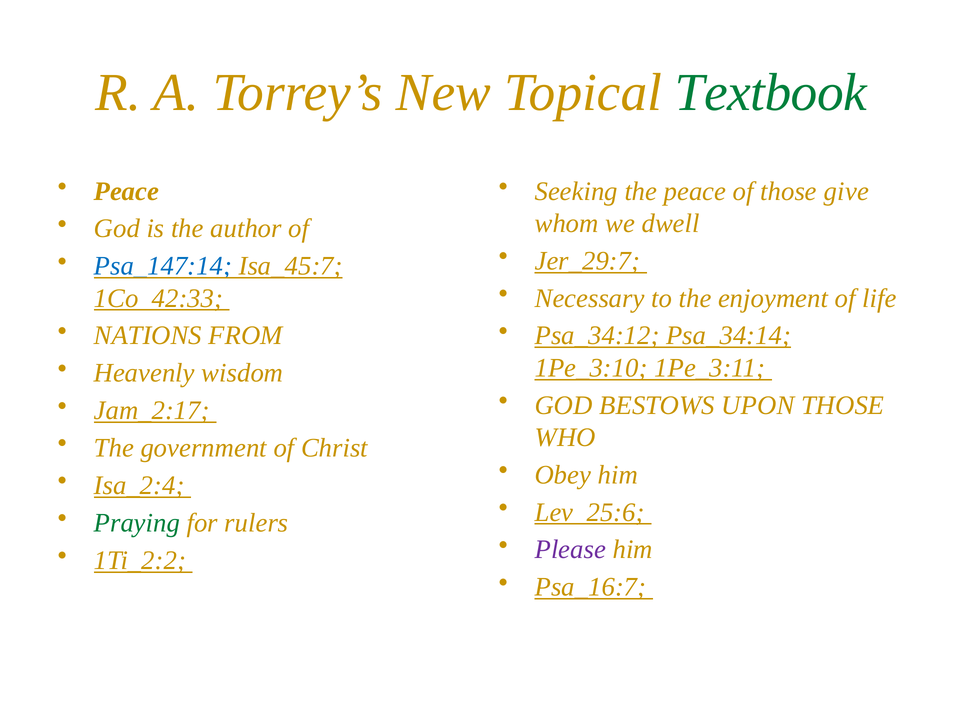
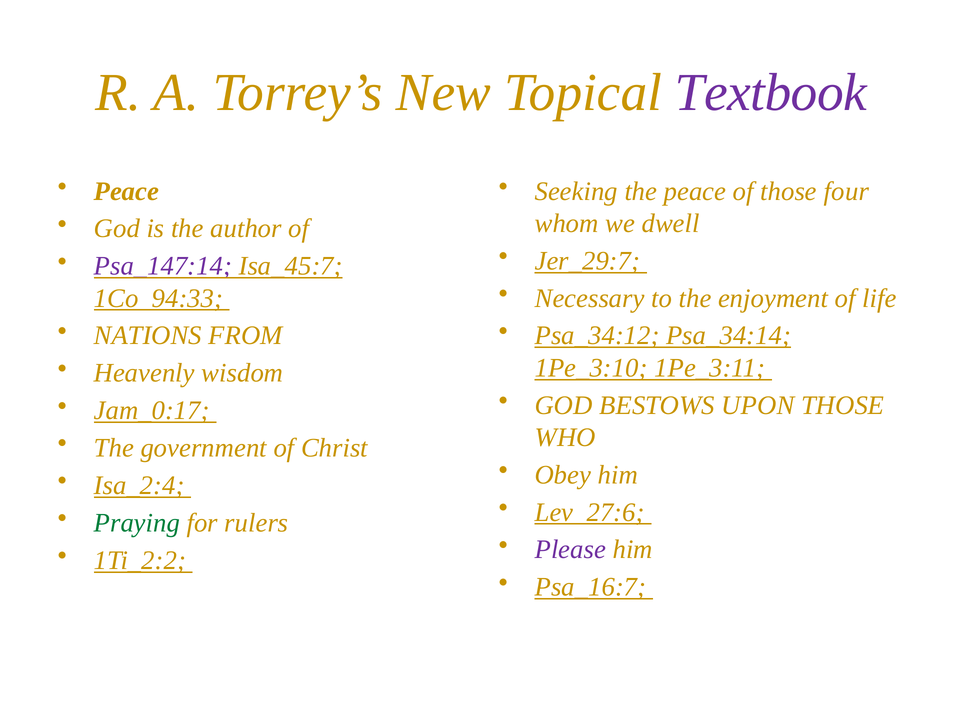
Textbook colour: green -> purple
give: give -> four
Psa_147:14 colour: blue -> purple
1Co_42:33: 1Co_42:33 -> 1Co_94:33
Jam_2:17: Jam_2:17 -> Jam_0:17
Lev_25:6: Lev_25:6 -> Lev_27:6
